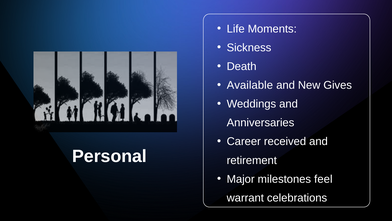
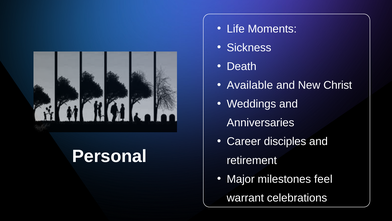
Gives: Gives -> Christ
received: received -> disciples
